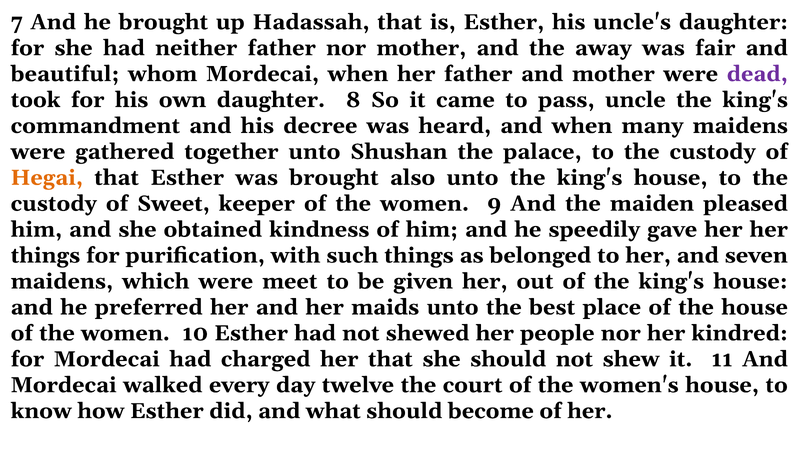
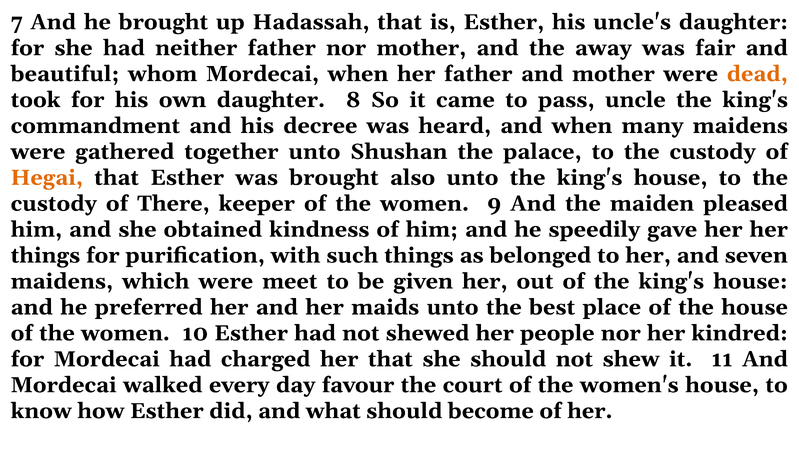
dead colour: purple -> orange
Sweet: Sweet -> There
twelve: twelve -> favour
